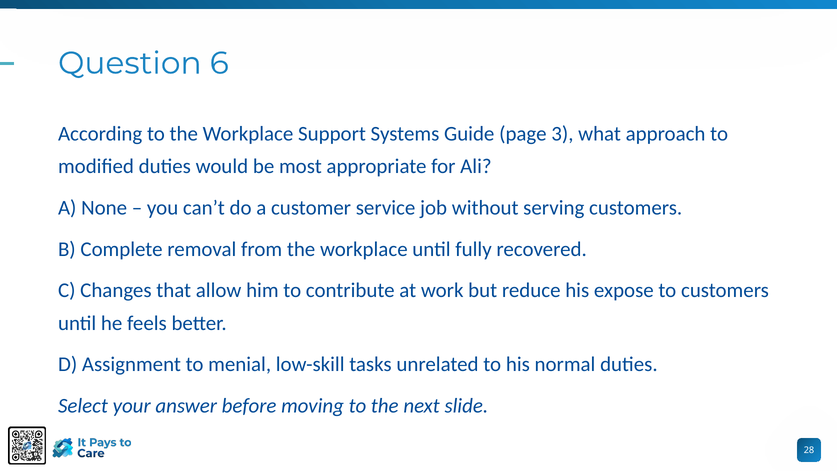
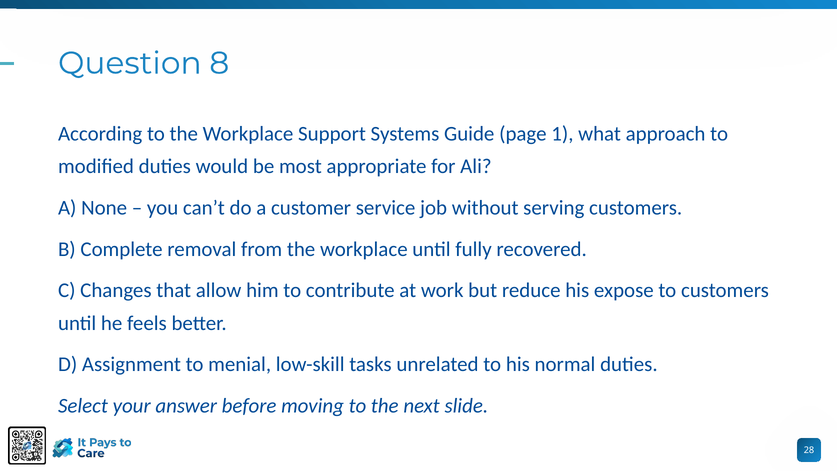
6: 6 -> 8
3: 3 -> 1
